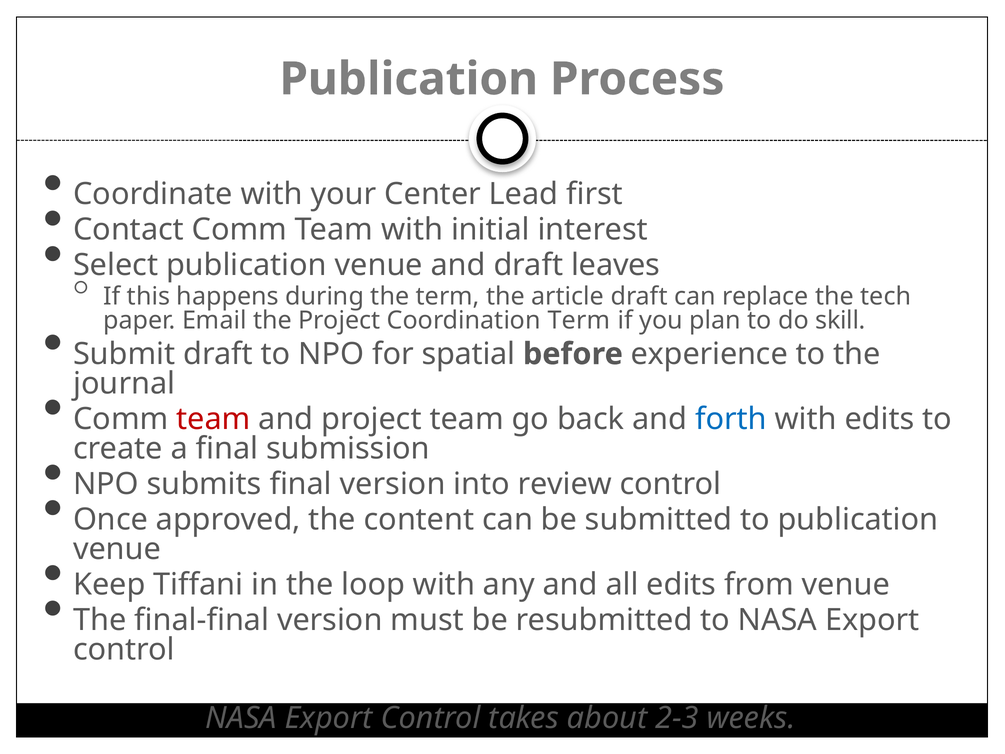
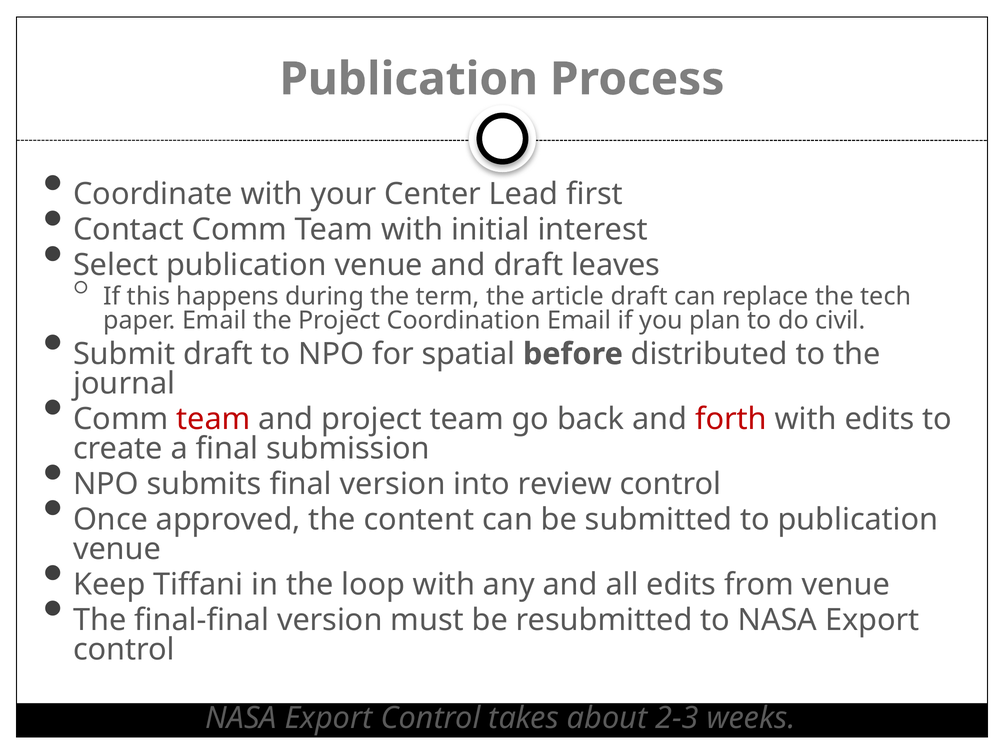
Coordination Term: Term -> Email
skill: skill -> civil
experience: experience -> distributed
forth colour: blue -> red
